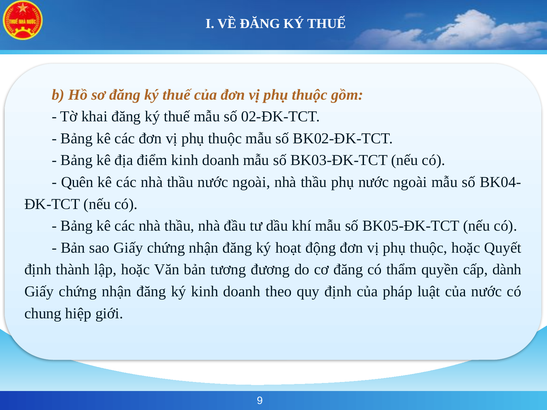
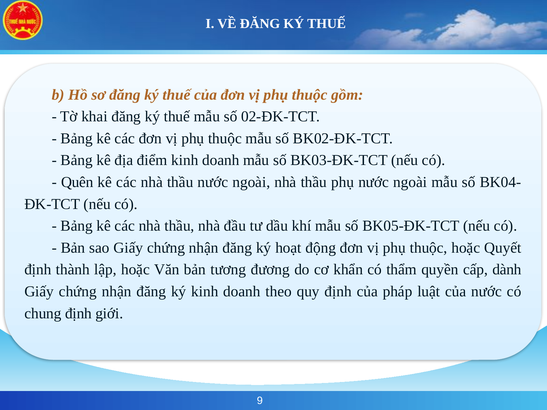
cơ đăng: đăng -> khẩn
chung hiệp: hiệp -> định
